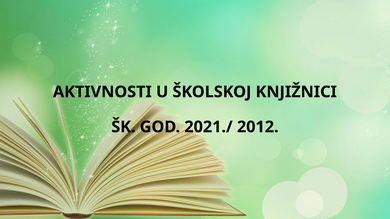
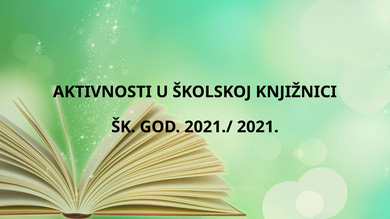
2012: 2012 -> 2021
